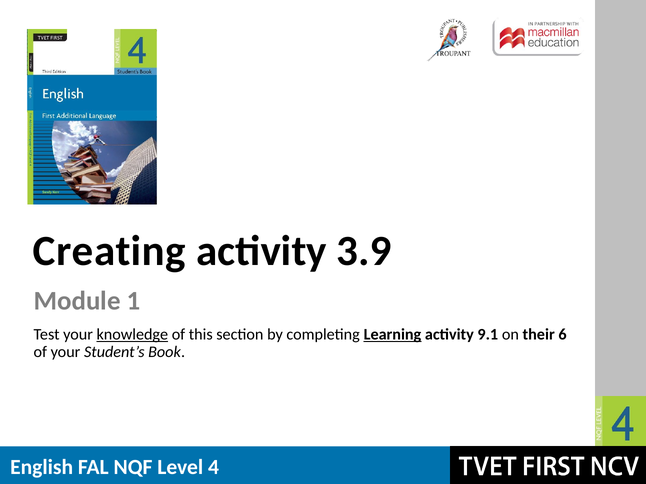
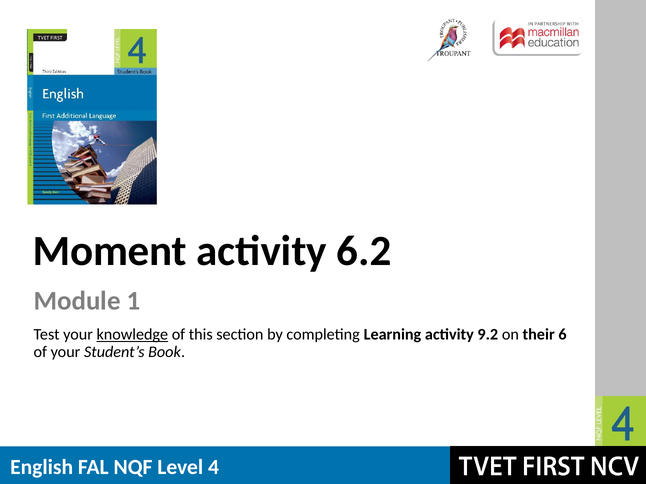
Creating: Creating -> Moment
3.9: 3.9 -> 6.2
Learning underline: present -> none
9.1: 9.1 -> 9.2
